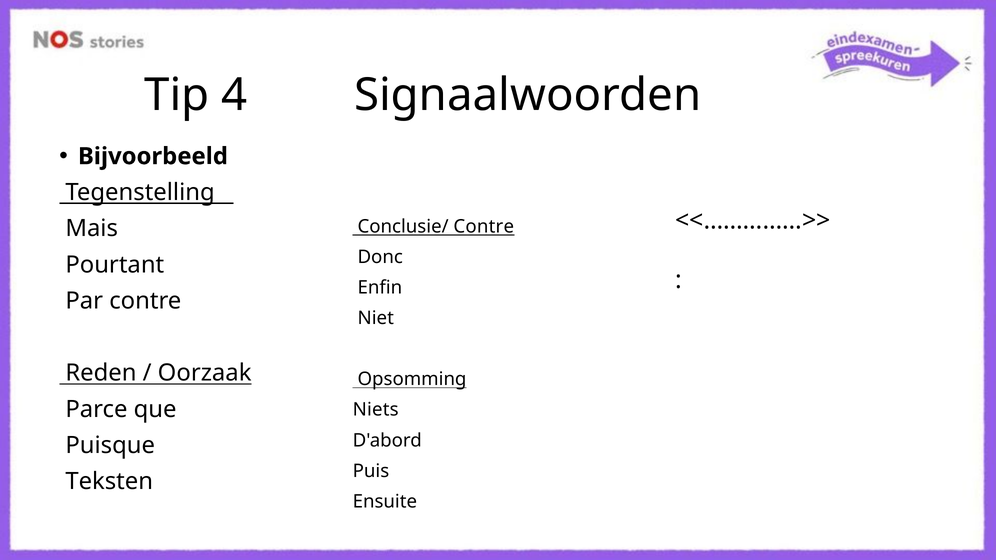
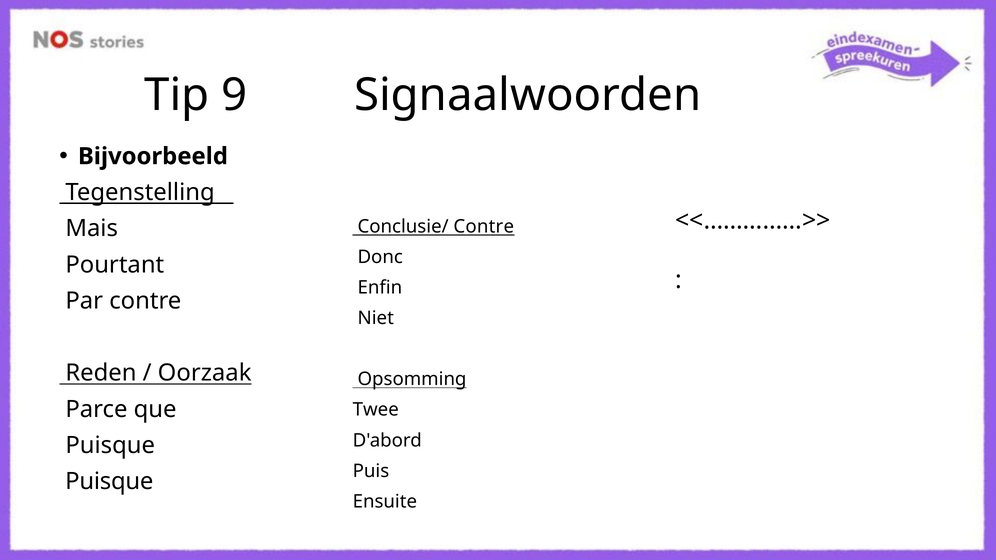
4: 4 -> 9
Niets: Niets -> Twee
Teksten at (109, 482): Teksten -> Puisque
